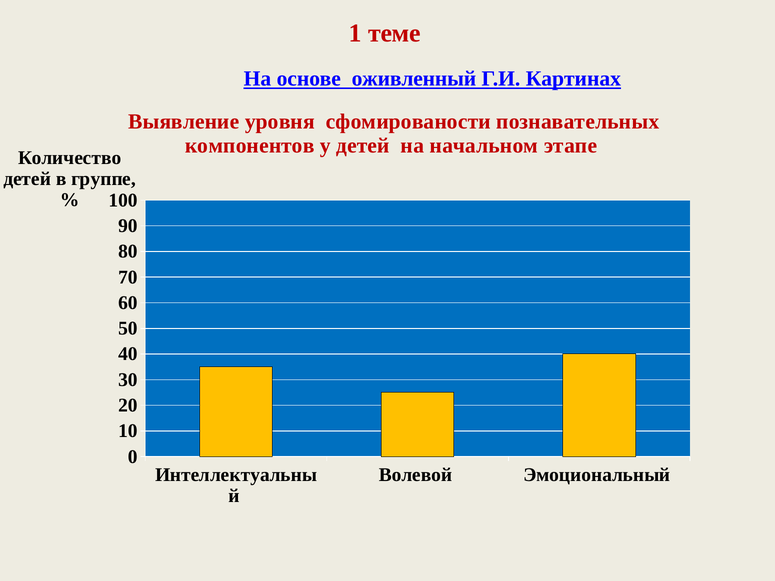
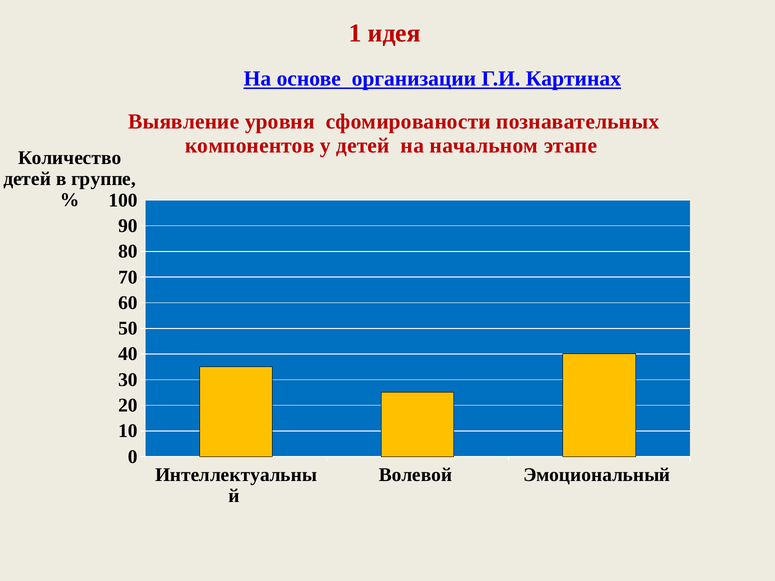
теме: теме -> идея
оживленный: оживленный -> организации
